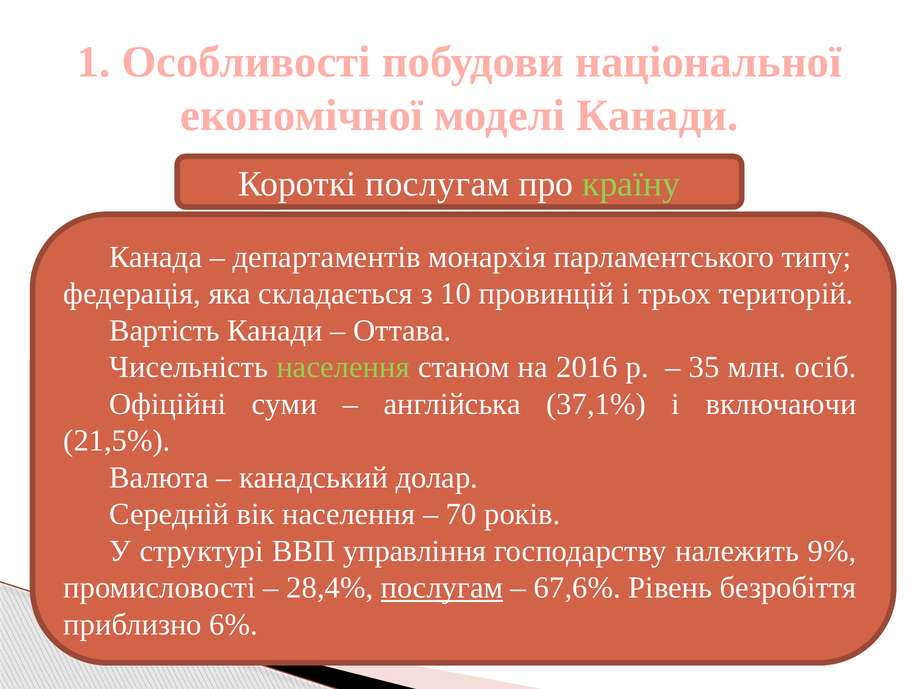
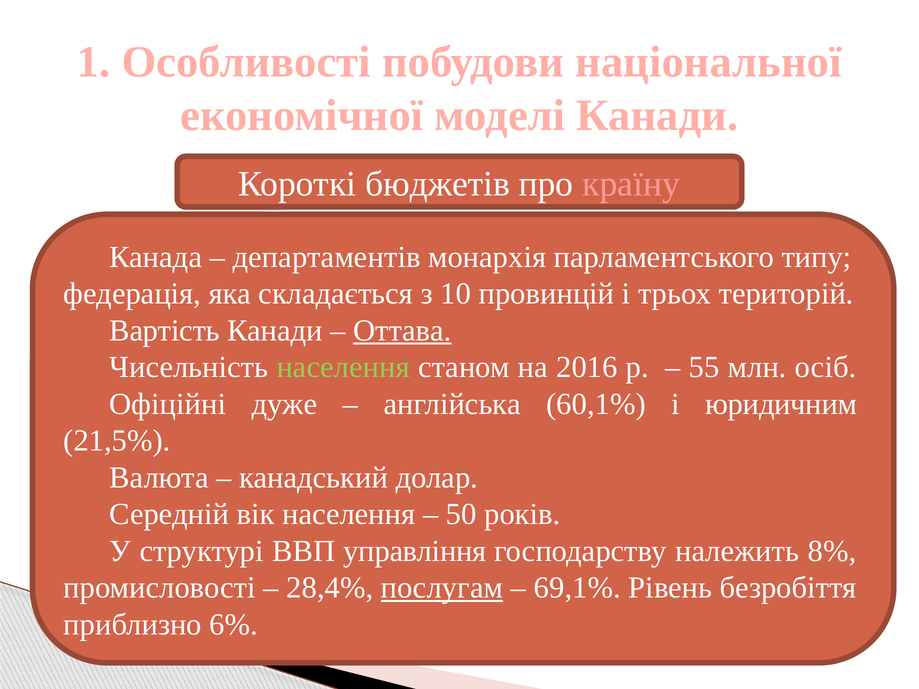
Короткі послугам: послугам -> бюджетів
країну colour: light green -> pink
Оттава underline: none -> present
35: 35 -> 55
суми: суми -> дуже
37,1%: 37,1% -> 60,1%
включаючи: включаючи -> юридичним
70: 70 -> 50
9%: 9% -> 8%
67,6%: 67,6% -> 69,1%
